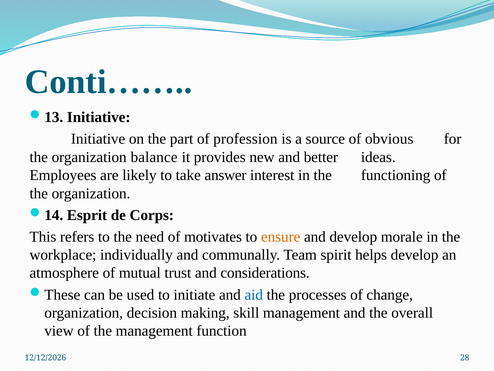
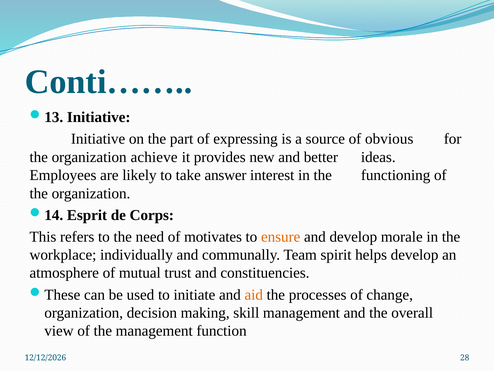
profession: profession -> expressing
balance: balance -> achieve
considerations: considerations -> constituencies
aid colour: blue -> orange
